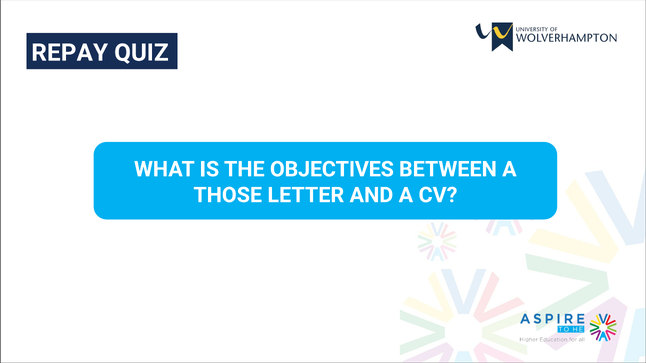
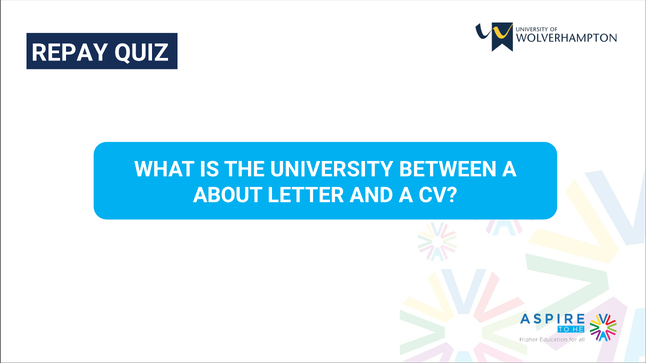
OBJECTIVES: OBJECTIVES -> UNIVERSITY
THOSE: THOSE -> ABOUT
